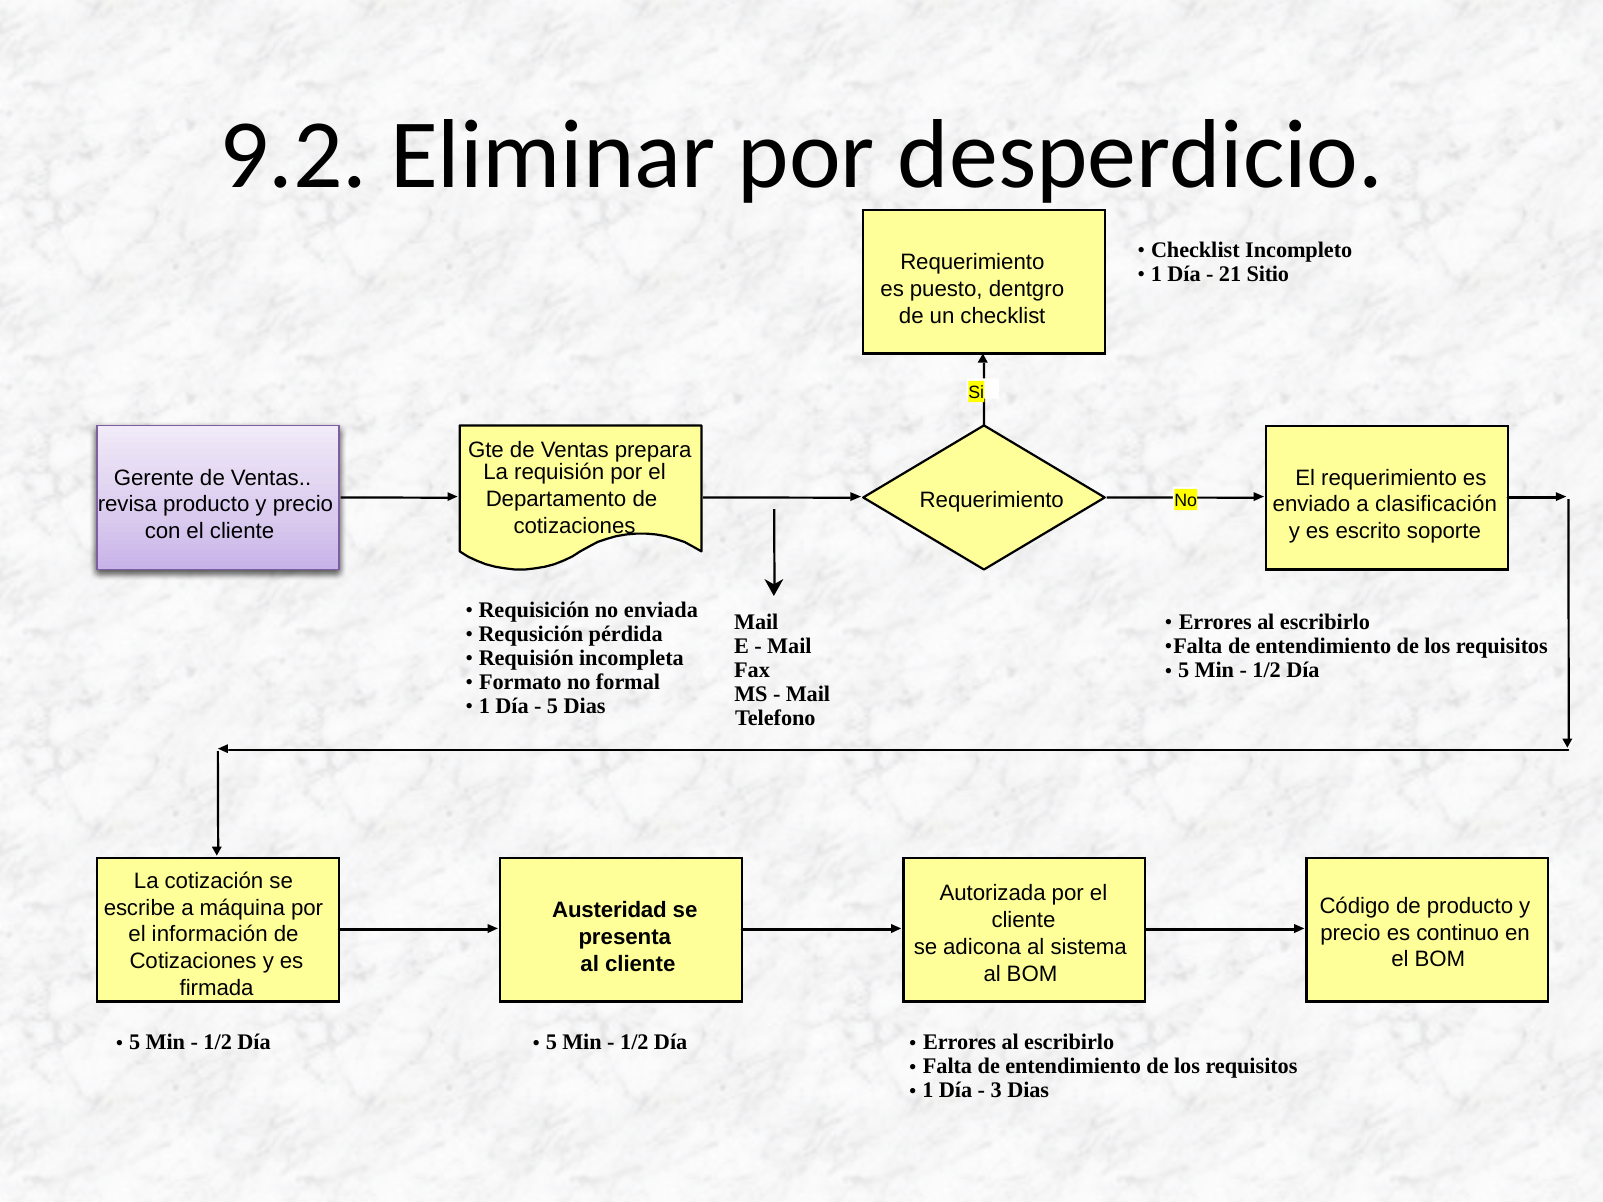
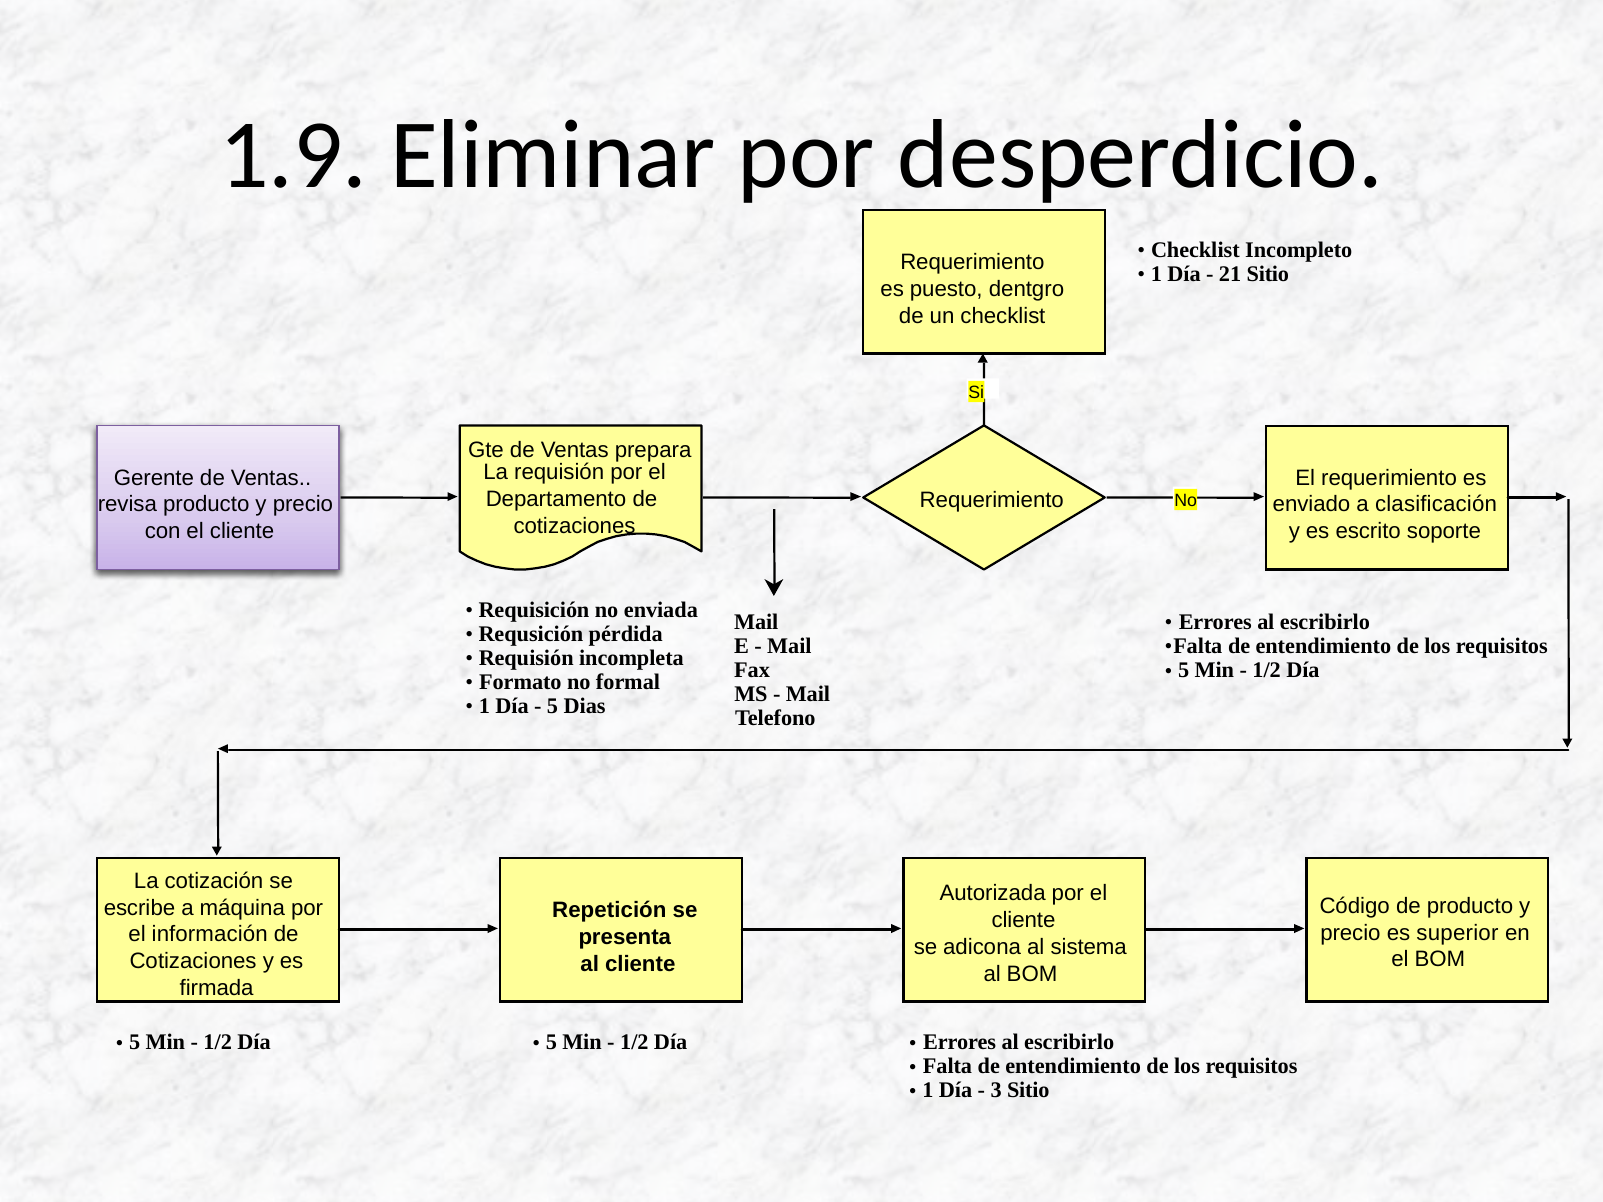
9.2: 9.2 -> 1.9
Austeridad: Austeridad -> Repetición
continuo: continuo -> superior
3 Dias: Dias -> Sitio
